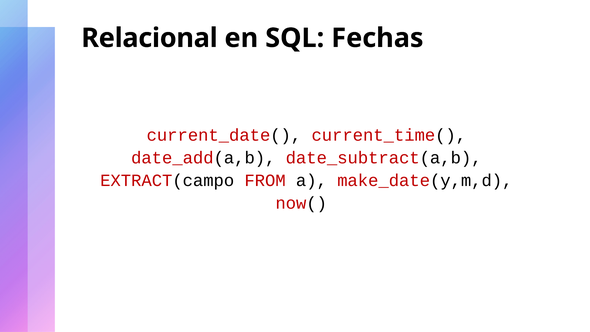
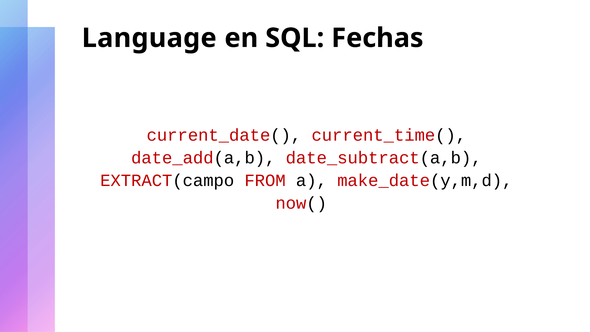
Relacional: Relacional -> Language
